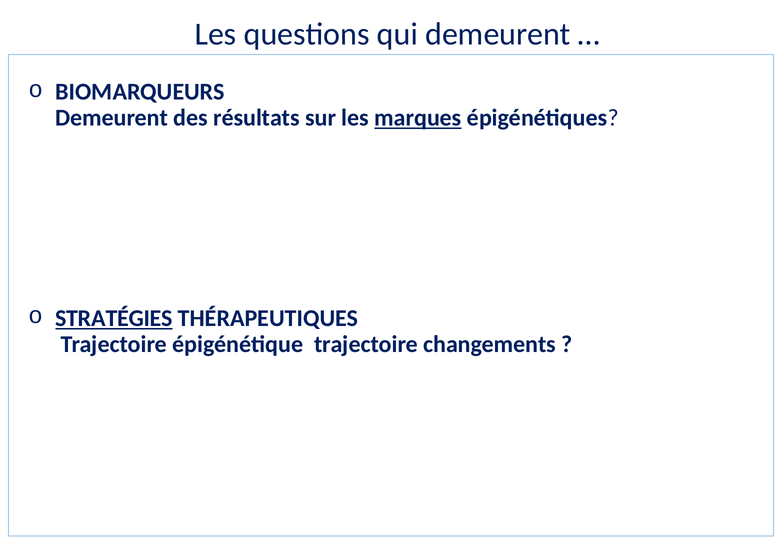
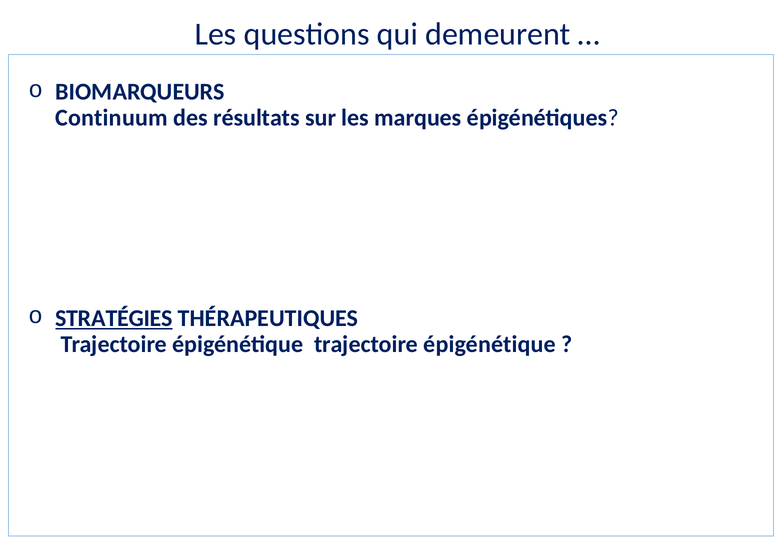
Demeurent at (112, 118): Demeurent -> Continuum
marques underline: present -> none
changements at (490, 344): changements -> épigénétique
